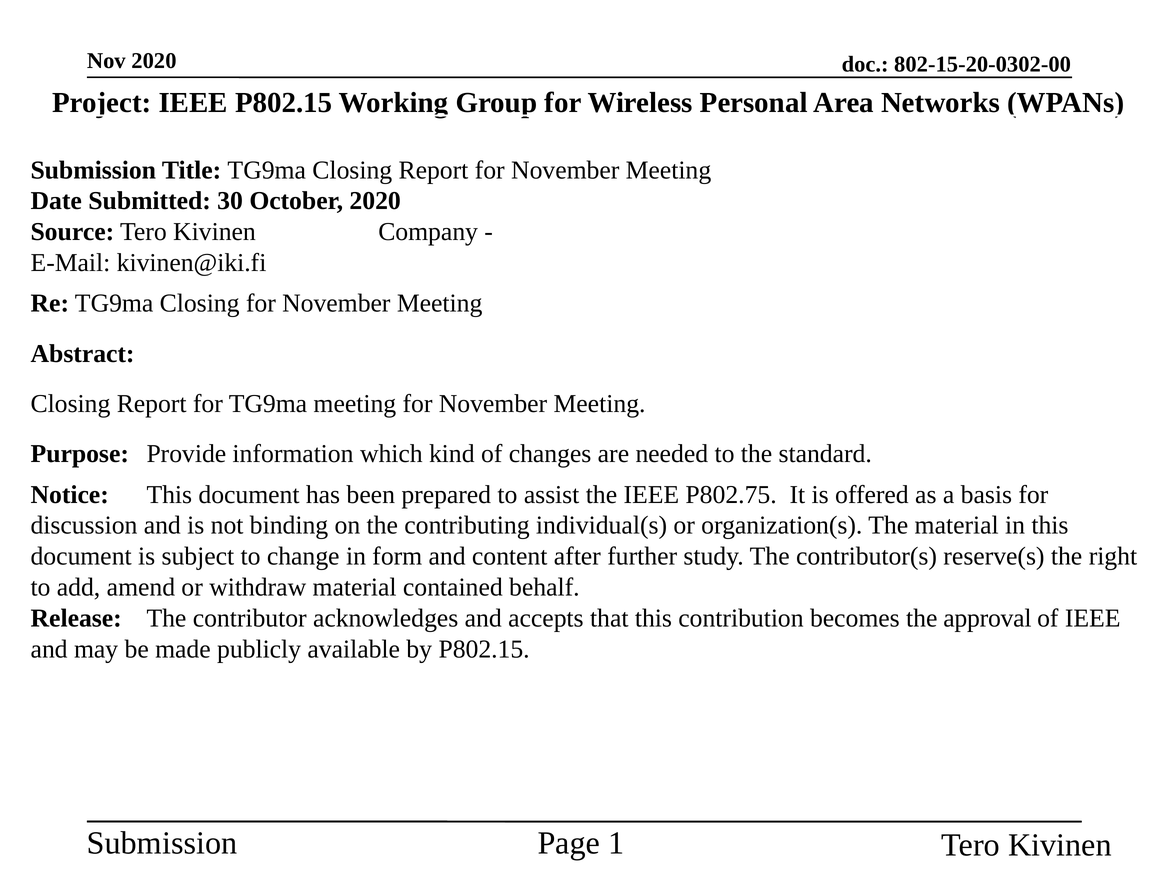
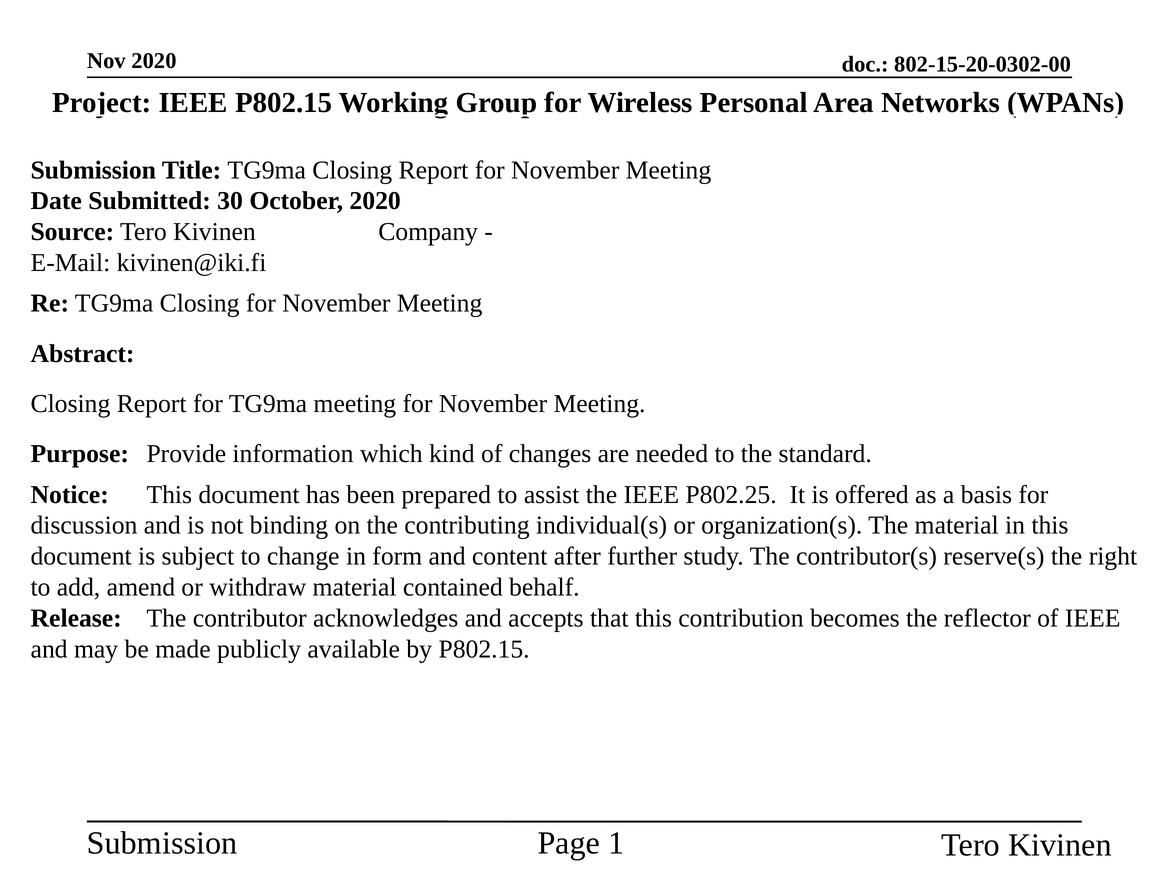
P802.75: P802.75 -> P802.25
approval: approval -> reflector
